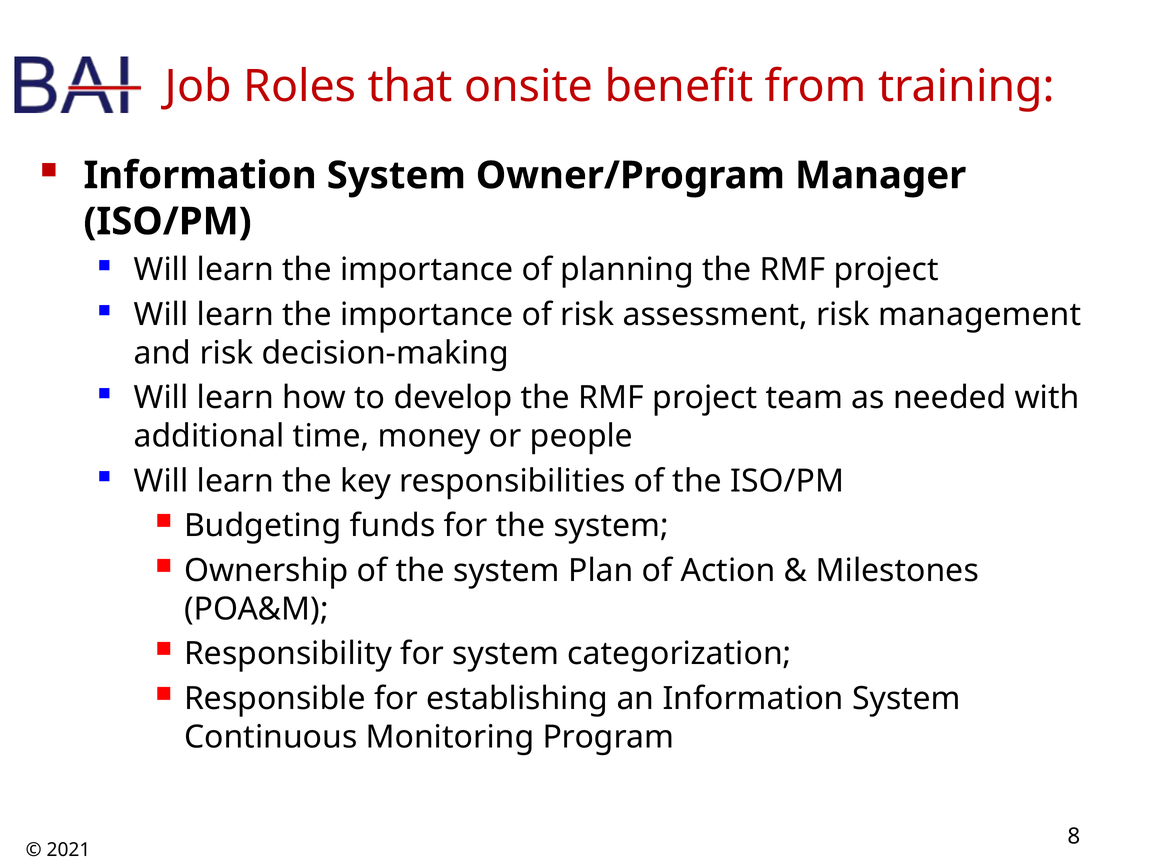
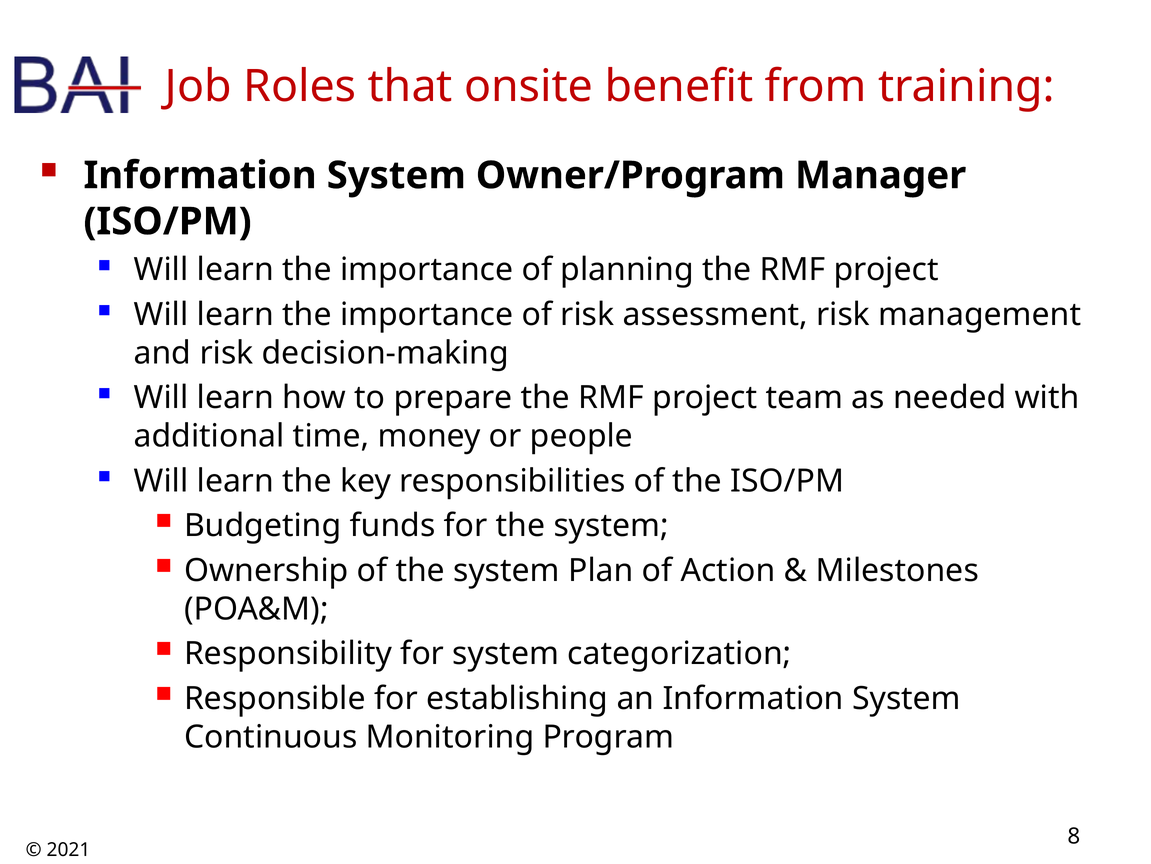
develop: develop -> prepare
